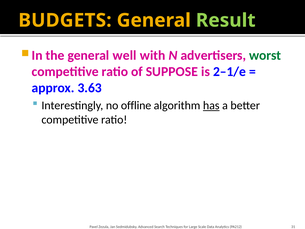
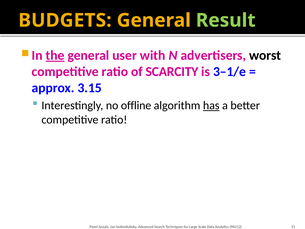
the underline: none -> present
well: well -> user
worst colour: green -> black
SUPPOSE: SUPPOSE -> SCARCITY
2–1/e: 2–1/e -> 3–1/e
3.63: 3.63 -> 3.15
